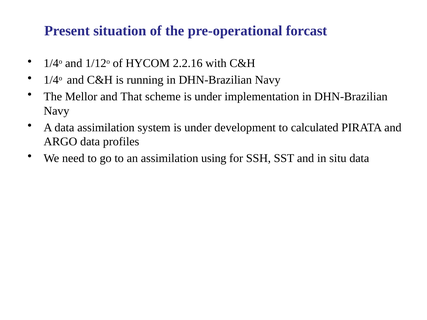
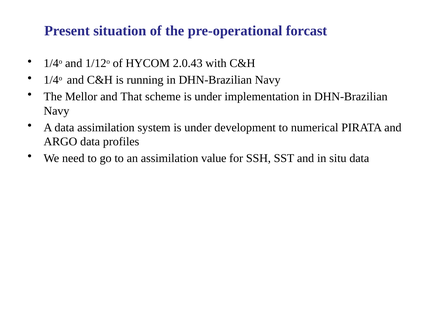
2.2.16: 2.2.16 -> 2.0.43
calculated: calculated -> numerical
using: using -> value
